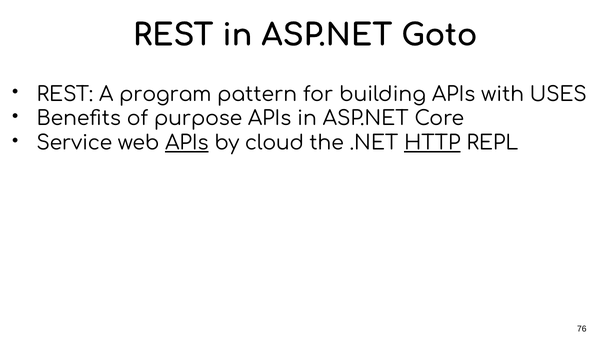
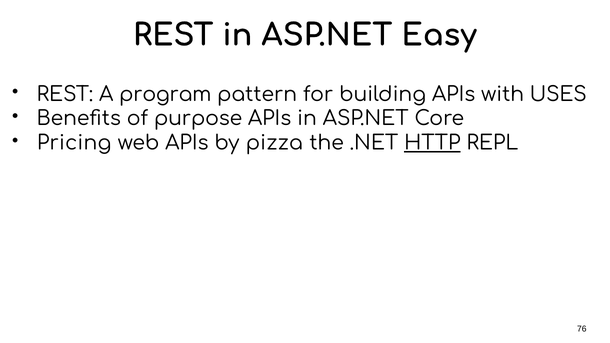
Goto: Goto -> Easy
Service: Service -> Pricing
APIs at (187, 143) underline: present -> none
cloud: cloud -> pizza
